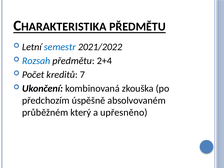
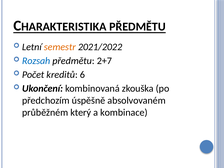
semestr colour: blue -> orange
2+4: 2+4 -> 2+7
7: 7 -> 6
upřesněno: upřesněno -> kombinace
